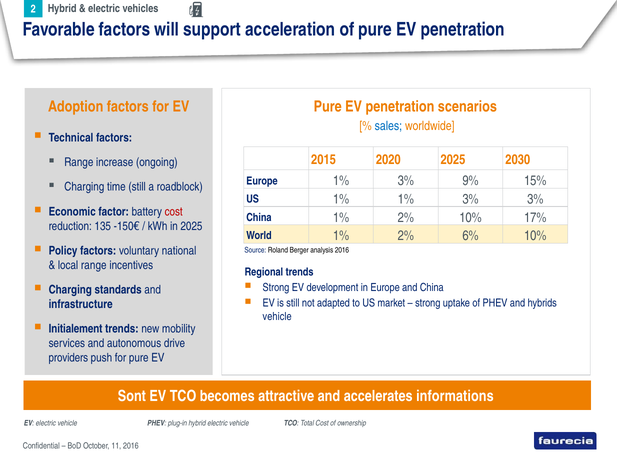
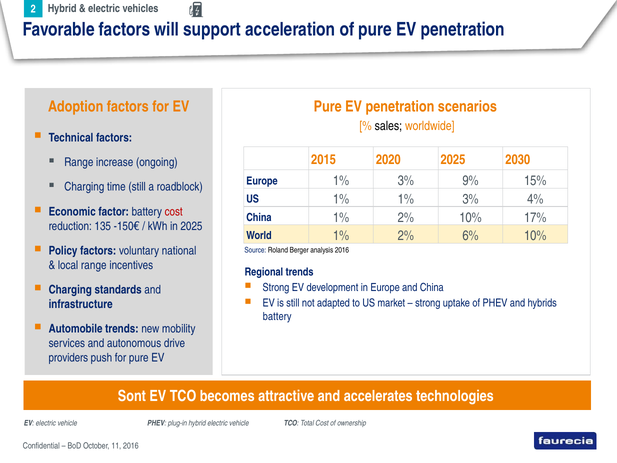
sales colour: blue -> black
3% 3%: 3% -> 4%
vehicle at (277, 316): vehicle -> battery
Initialement: Initialement -> Automobile
informations: informations -> technologies
